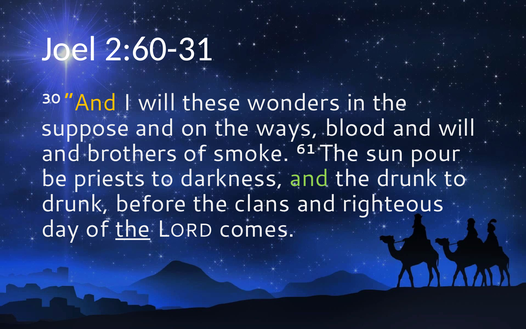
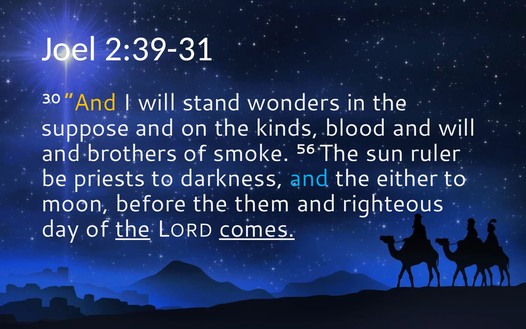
2:60-31: 2:60-31 -> 2:39-31
these: these -> stand
ways: ways -> kinds
61: 61 -> 56
pour: pour -> ruler
and at (309, 178) colour: light green -> light blue
the drunk: drunk -> either
drunk at (75, 204): drunk -> moon
clans: clans -> them
comes underline: none -> present
